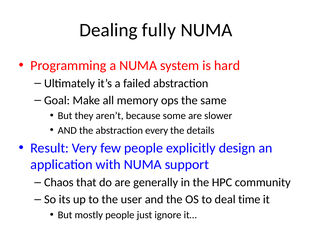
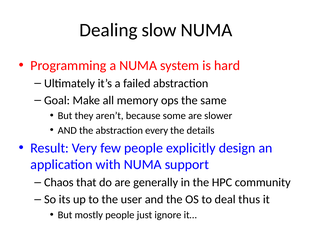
fully: fully -> slow
time: time -> thus
